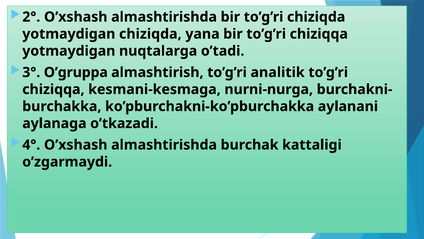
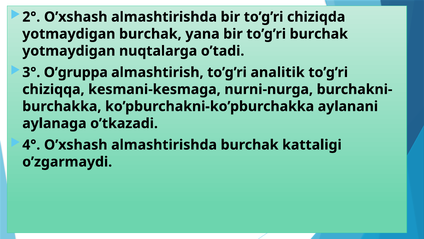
yotmaydigan chiziqda: chiziqda -> burchak
bir to’g’ri chiziqqa: chiziqqa -> burchak
